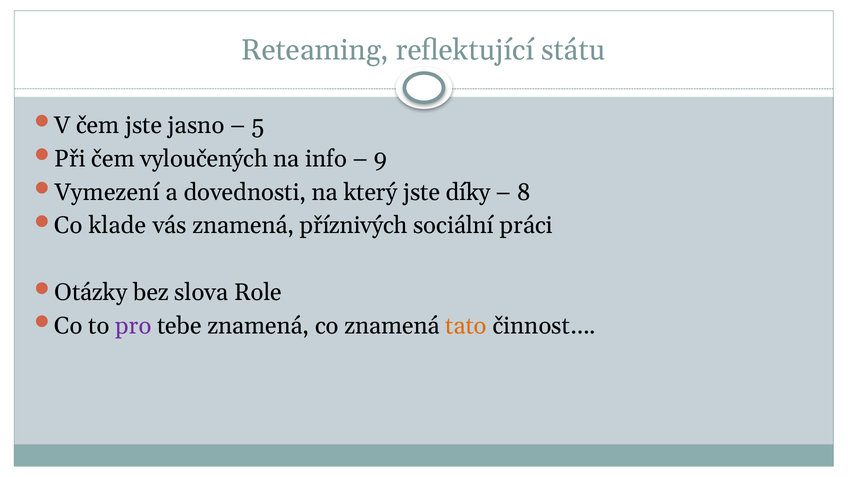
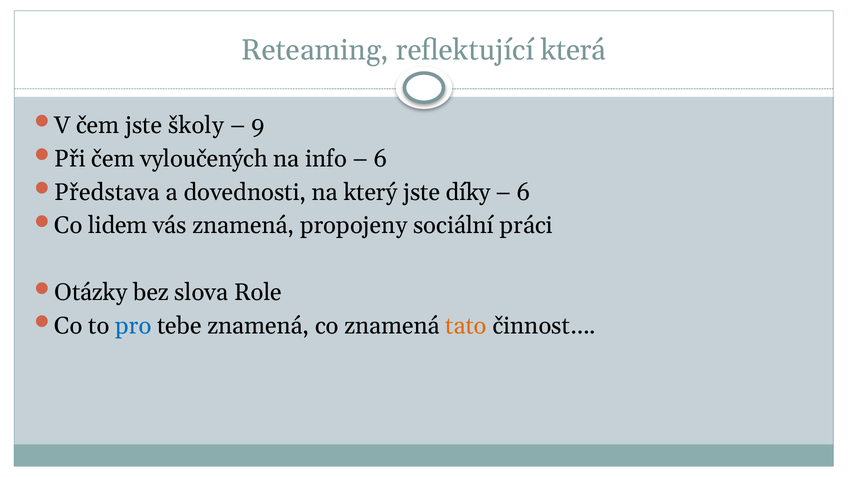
státu: státu -> která
jasno: jasno -> školy
5: 5 -> 9
9 at (380, 159): 9 -> 6
Vymezení: Vymezení -> Představa
8 at (524, 192): 8 -> 6
klade: klade -> lidem
příznivých: příznivých -> propojeny
pro colour: purple -> blue
